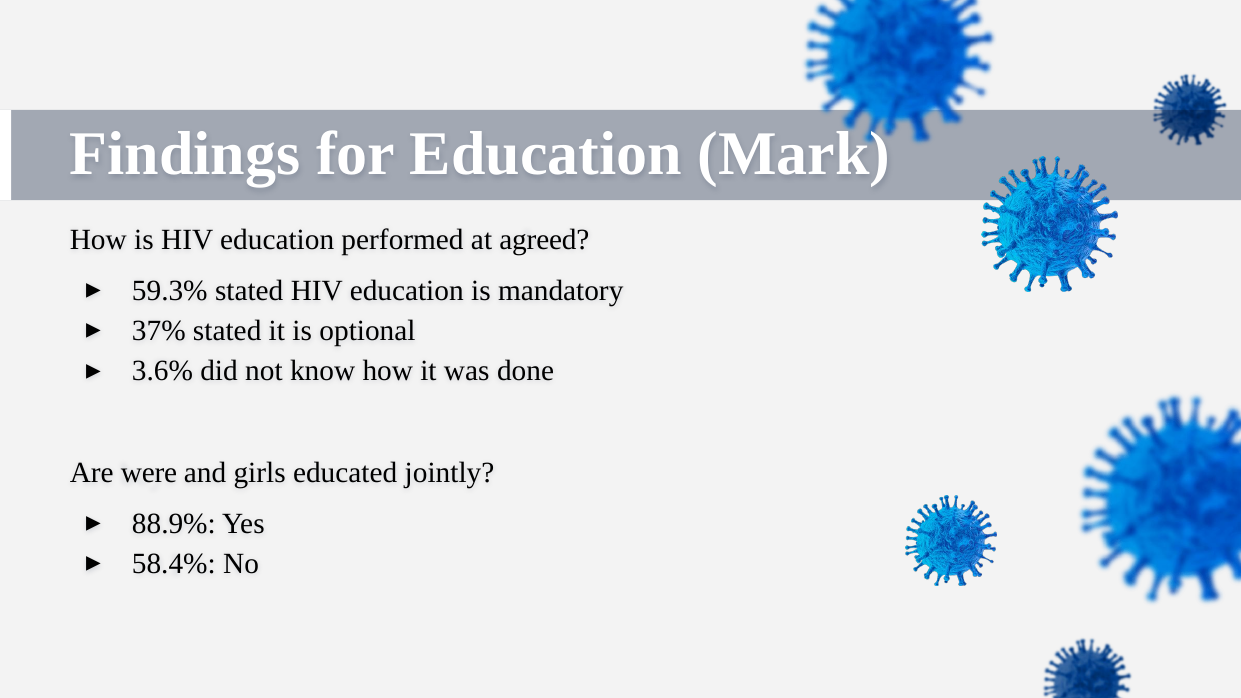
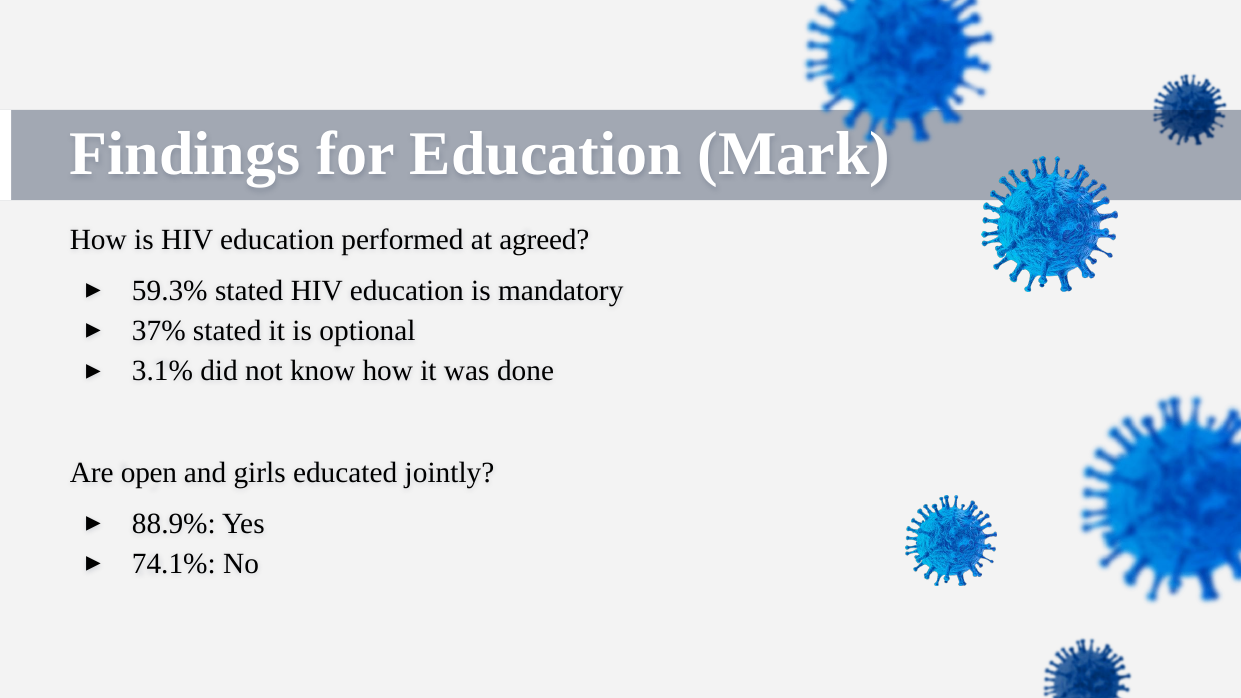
3.6%: 3.6% -> 3.1%
were: were -> open
58.4%: 58.4% -> 74.1%
